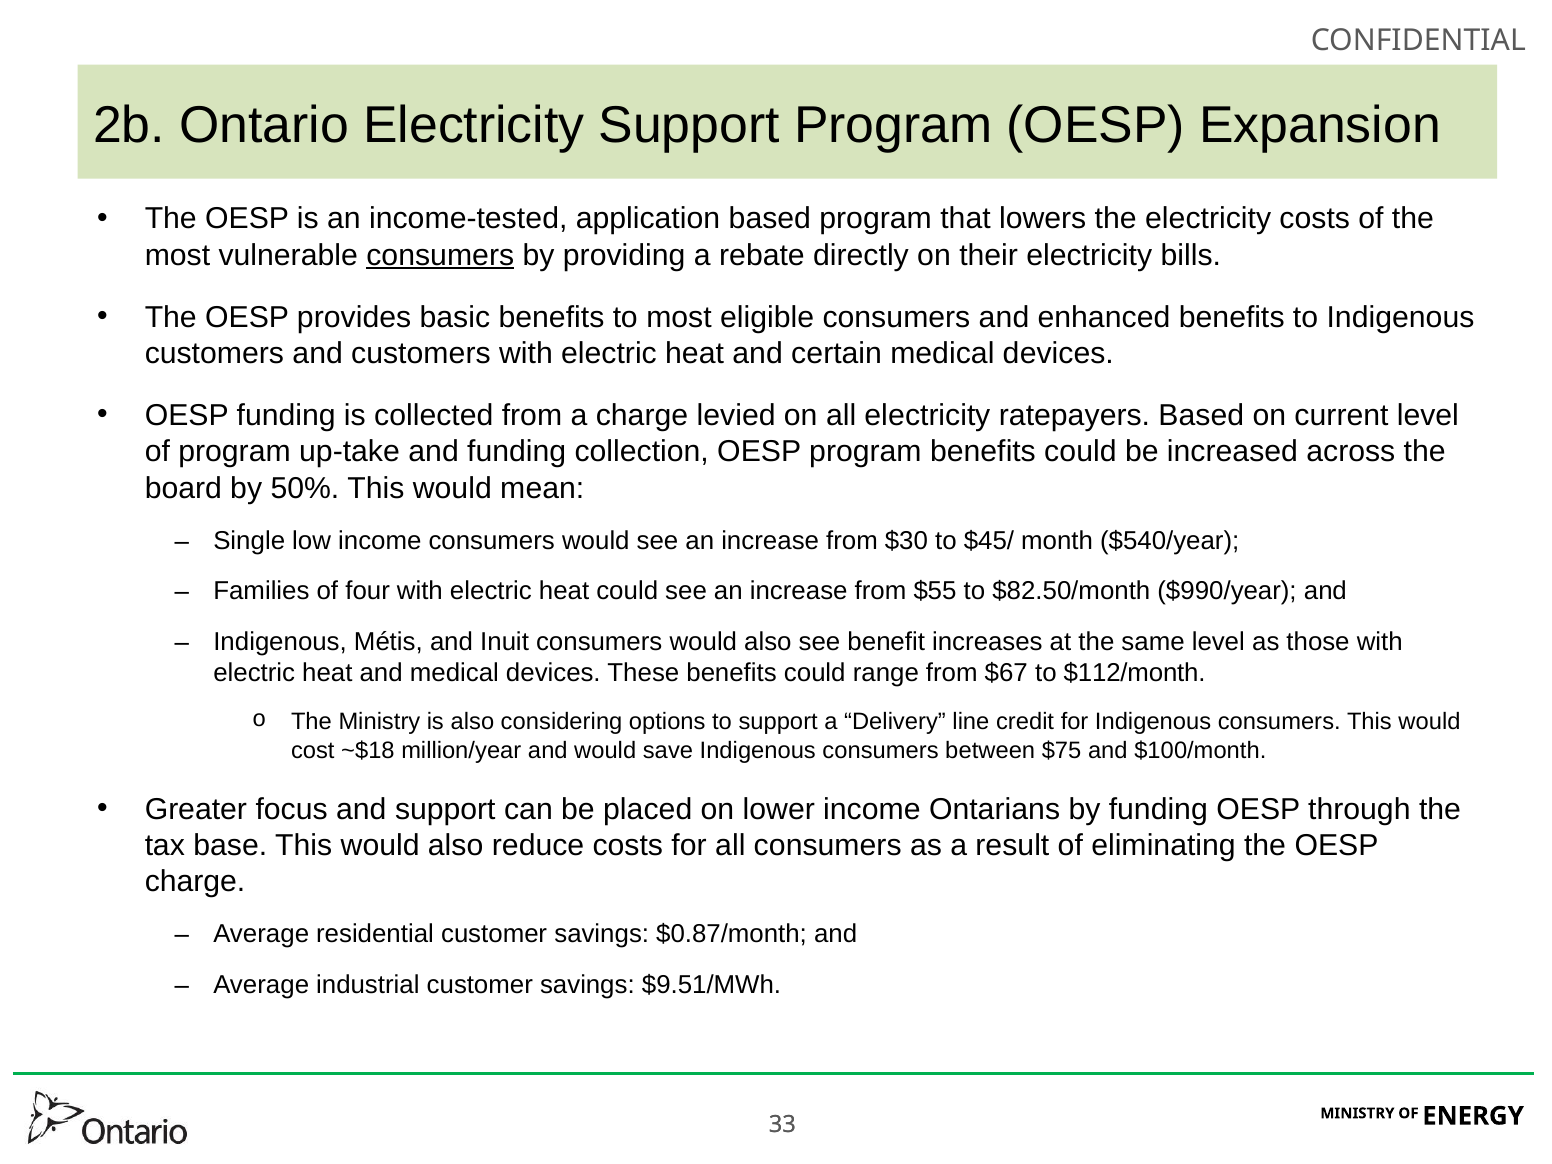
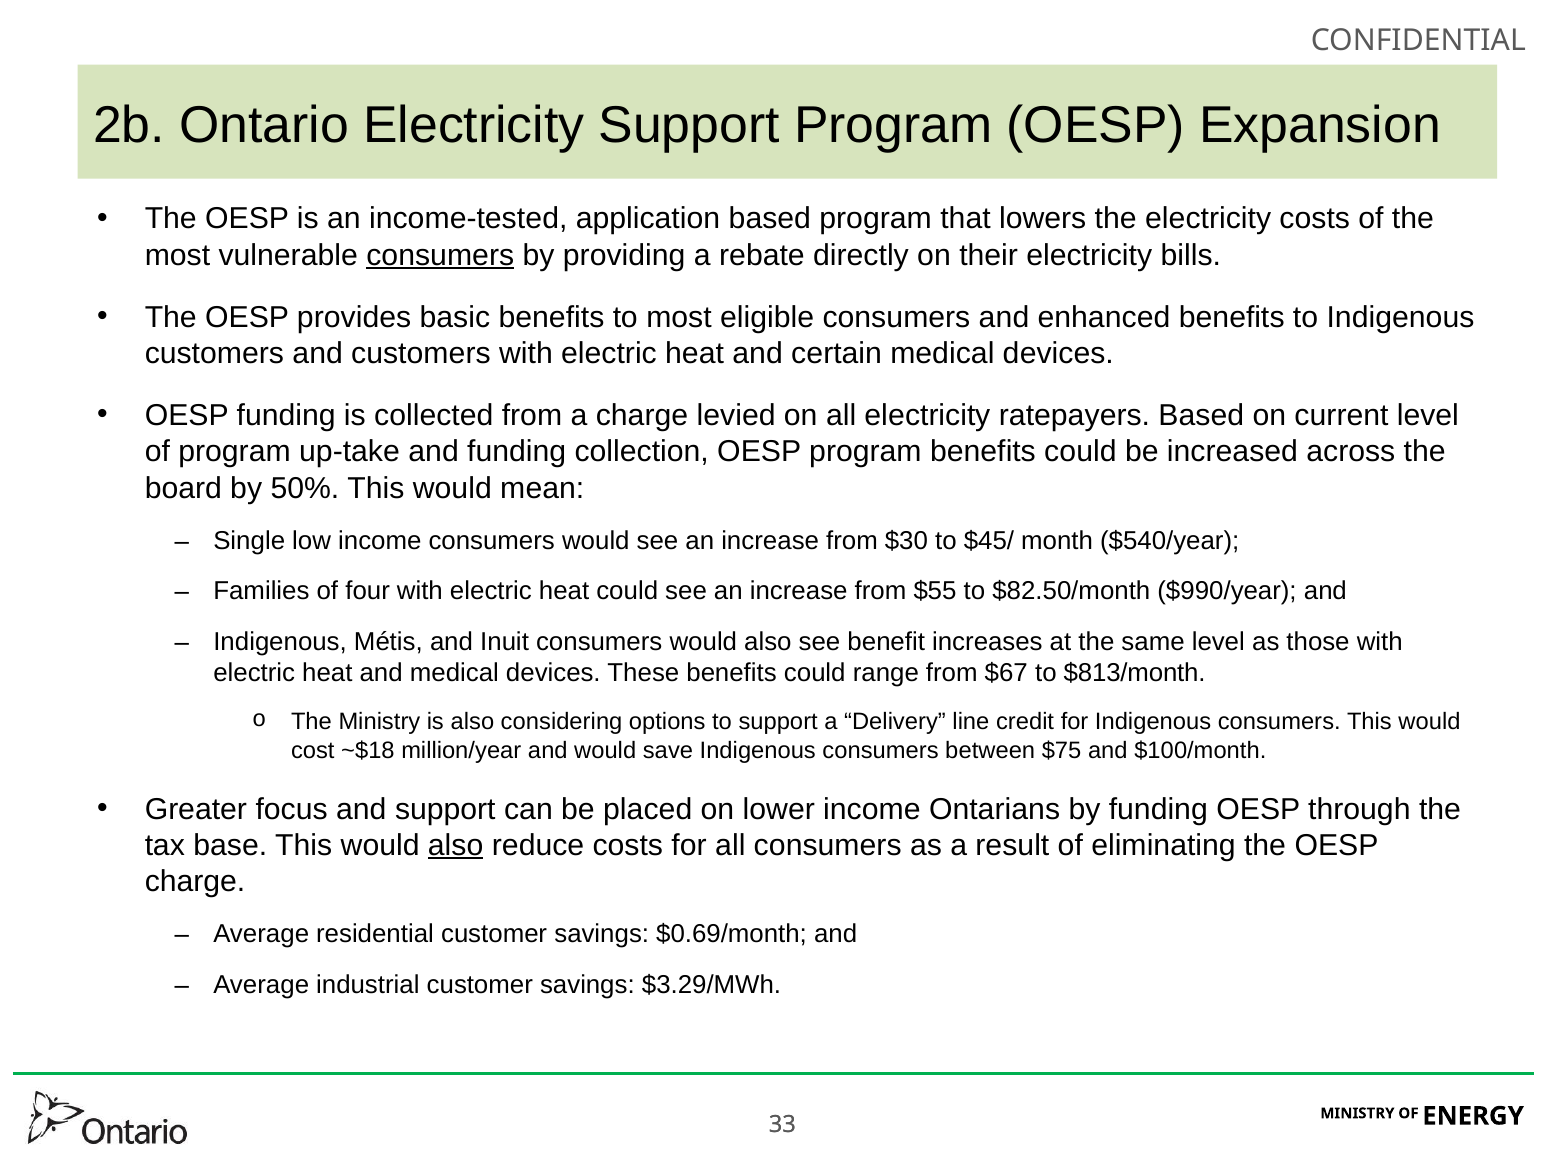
$112/month: $112/month -> $813/month
also at (456, 845) underline: none -> present
$0.87/month: $0.87/month -> $0.69/month
$9.51/MWh: $9.51/MWh -> $3.29/MWh
